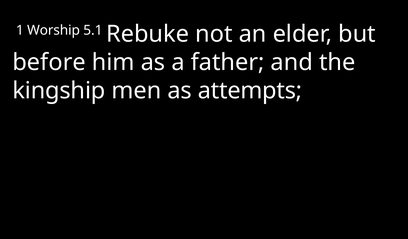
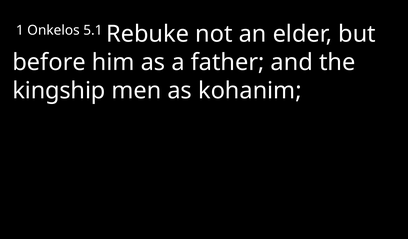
Worship: Worship -> Onkelos
attempts: attempts -> kohanim
